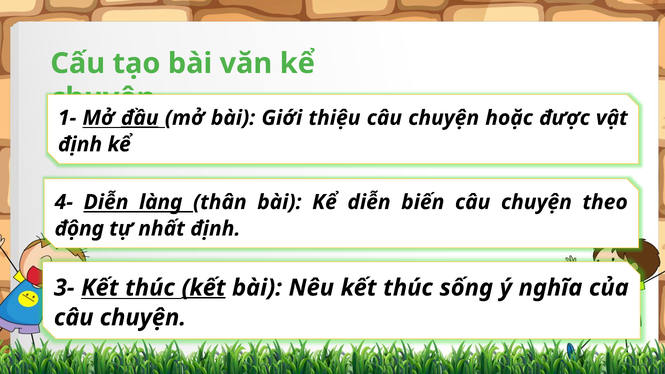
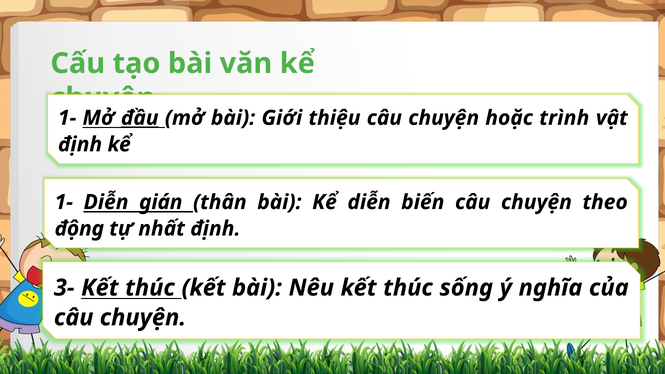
được: được -> trình
4- at (64, 202): 4- -> 1-
làng: làng -> gián
kết at (204, 288) underline: present -> none
